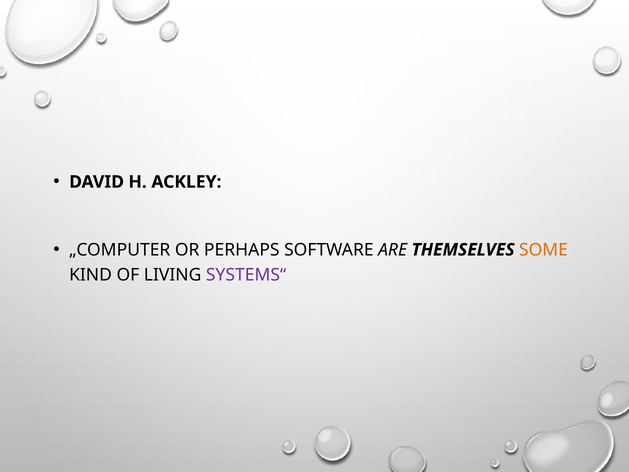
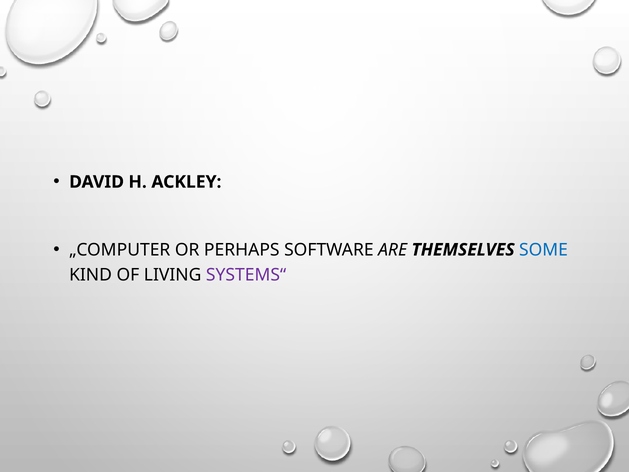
SOME colour: orange -> blue
